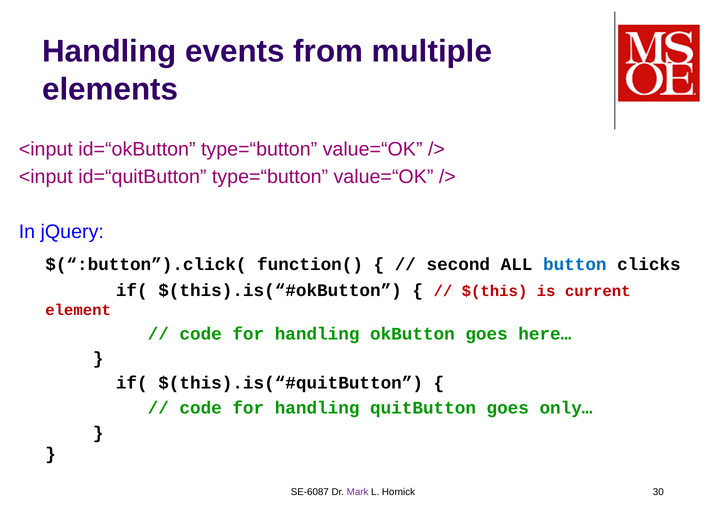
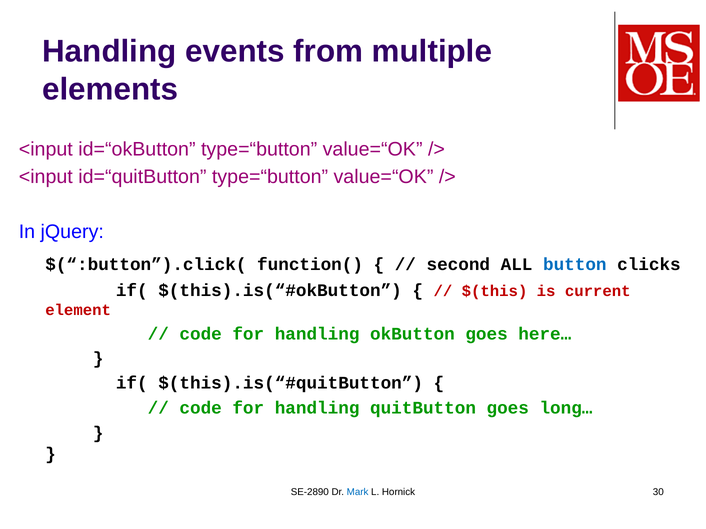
only…: only… -> long…
SE-6087: SE-6087 -> SE-2890
Mark colour: purple -> blue
